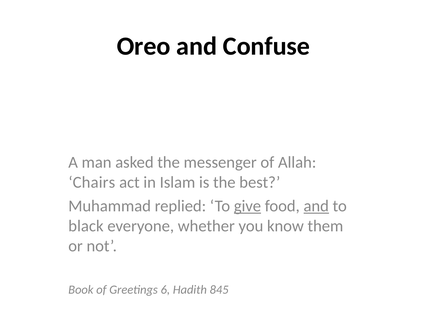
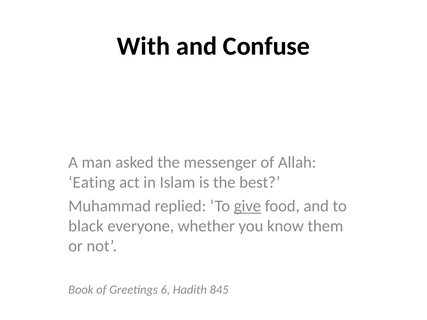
Oreo: Oreo -> With
Chairs: Chairs -> Eating
and at (316, 206) underline: present -> none
